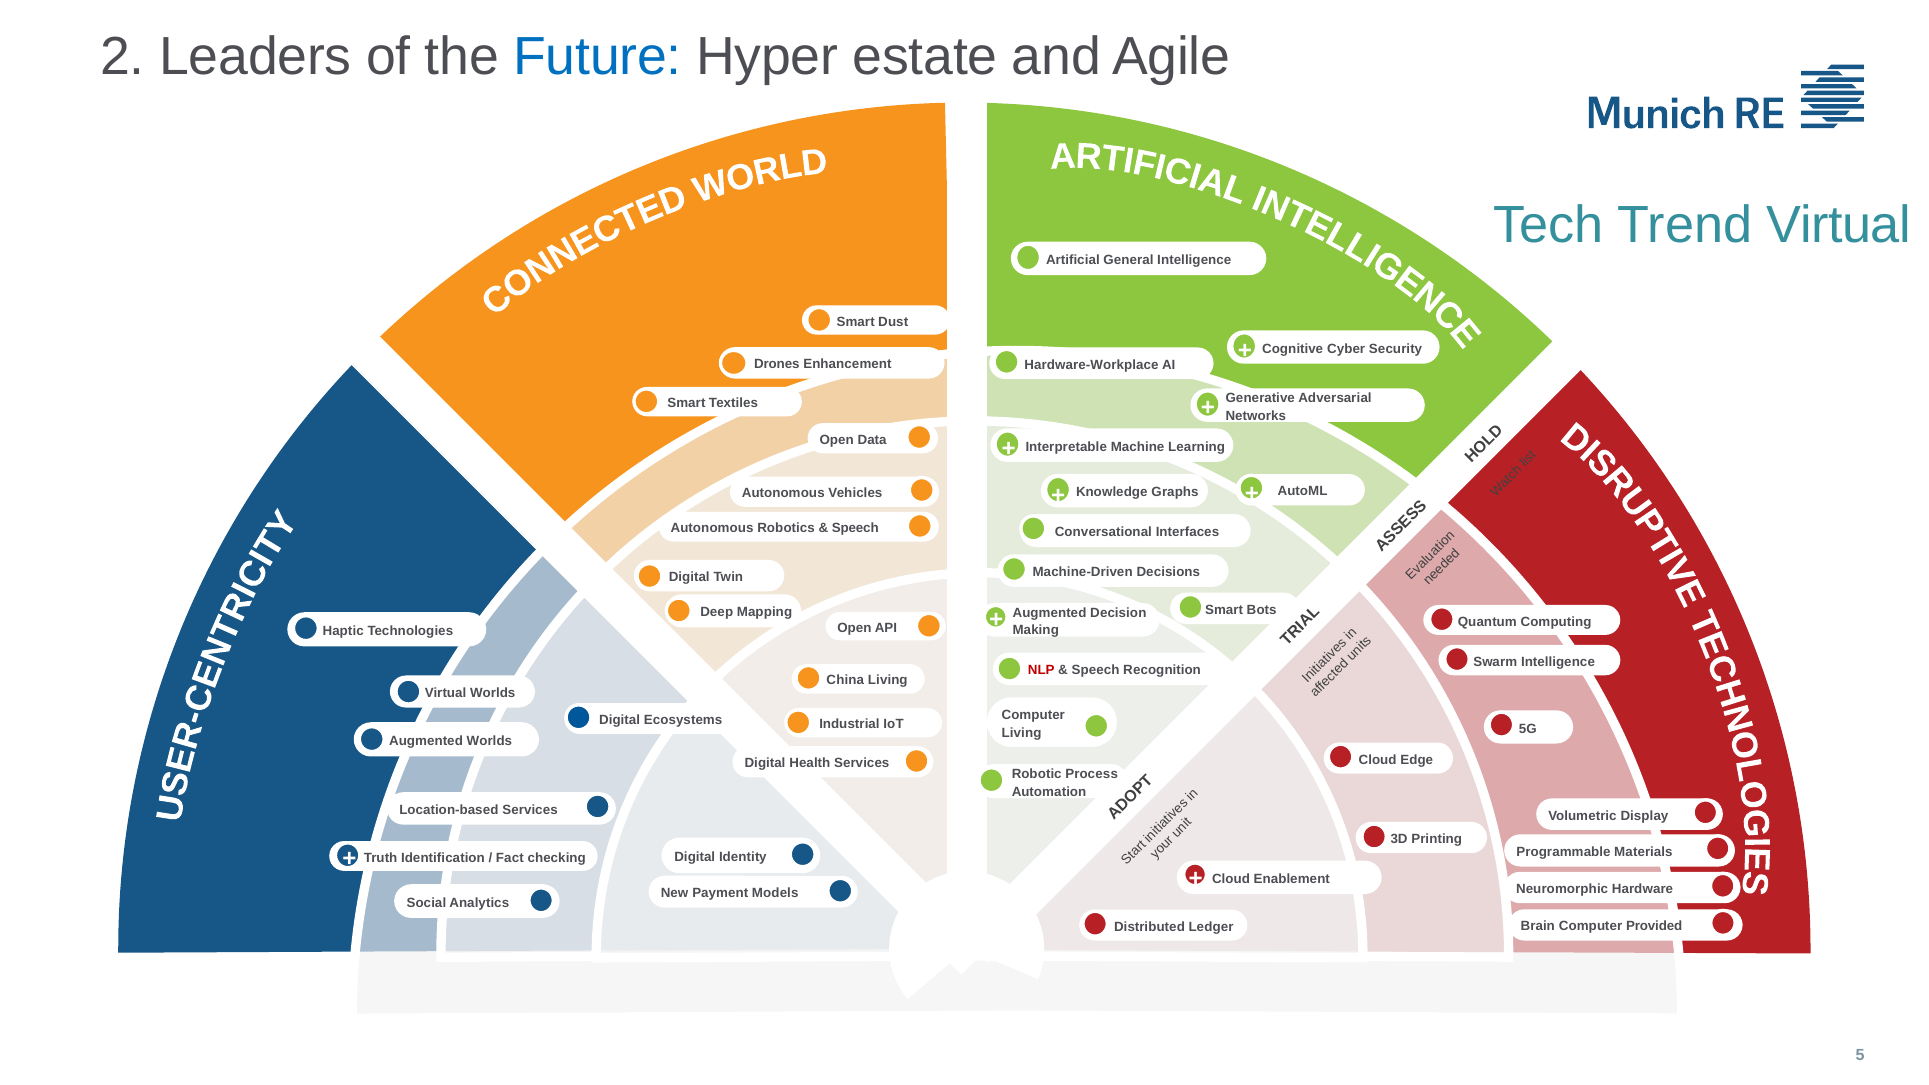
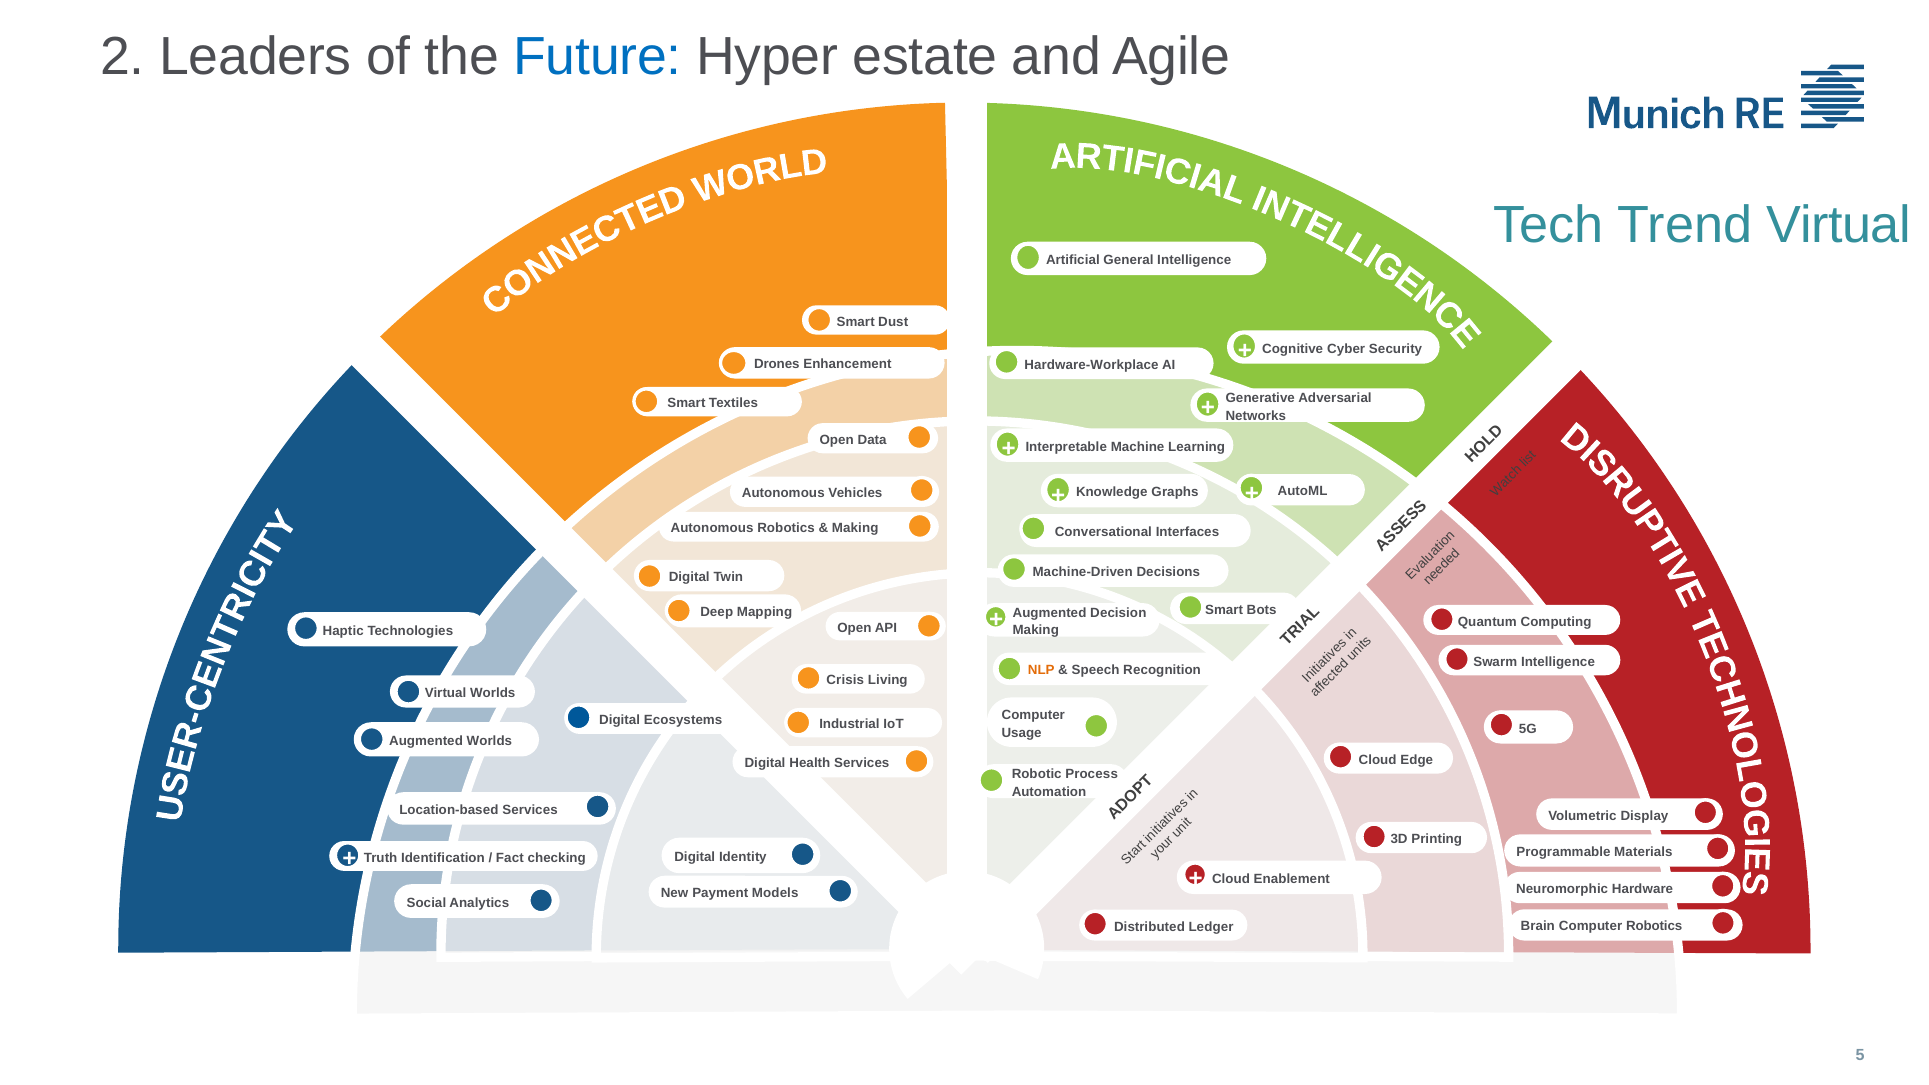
Speech at (855, 528): Speech -> Making
NLP colour: red -> orange
China: China -> Crisis
Living at (1022, 733): Living -> Usage
Computer Provided: Provided -> Robotics
